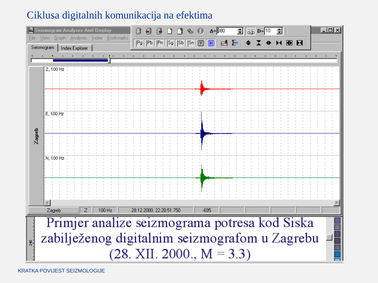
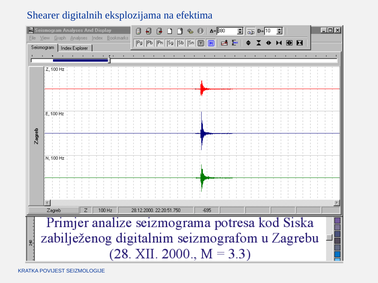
Ciklusa: Ciklusa -> Shearer
komunikacija: komunikacija -> eksplozijama
